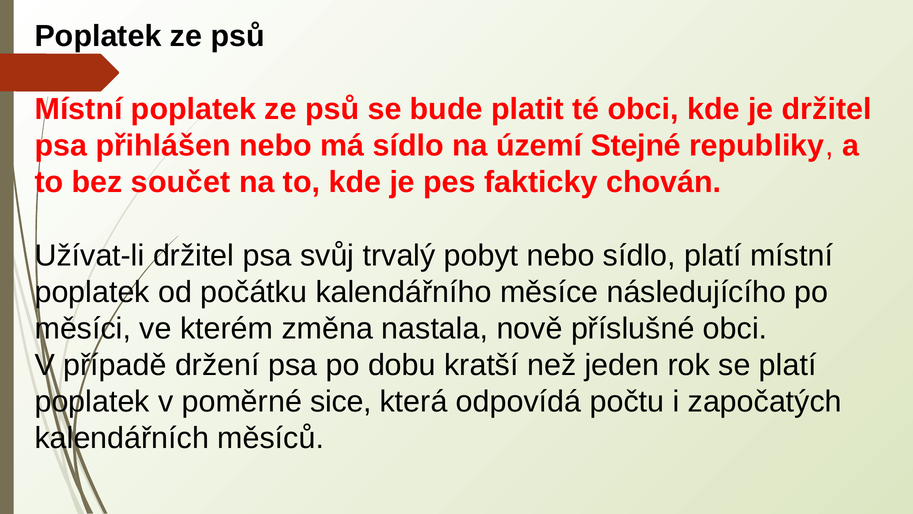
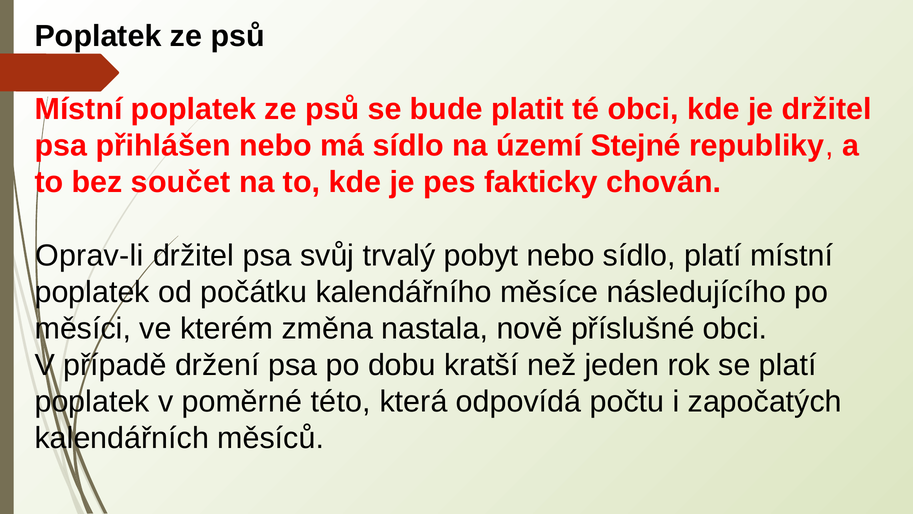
Užívat-li: Užívat-li -> Oprav-li
sice: sice -> této
